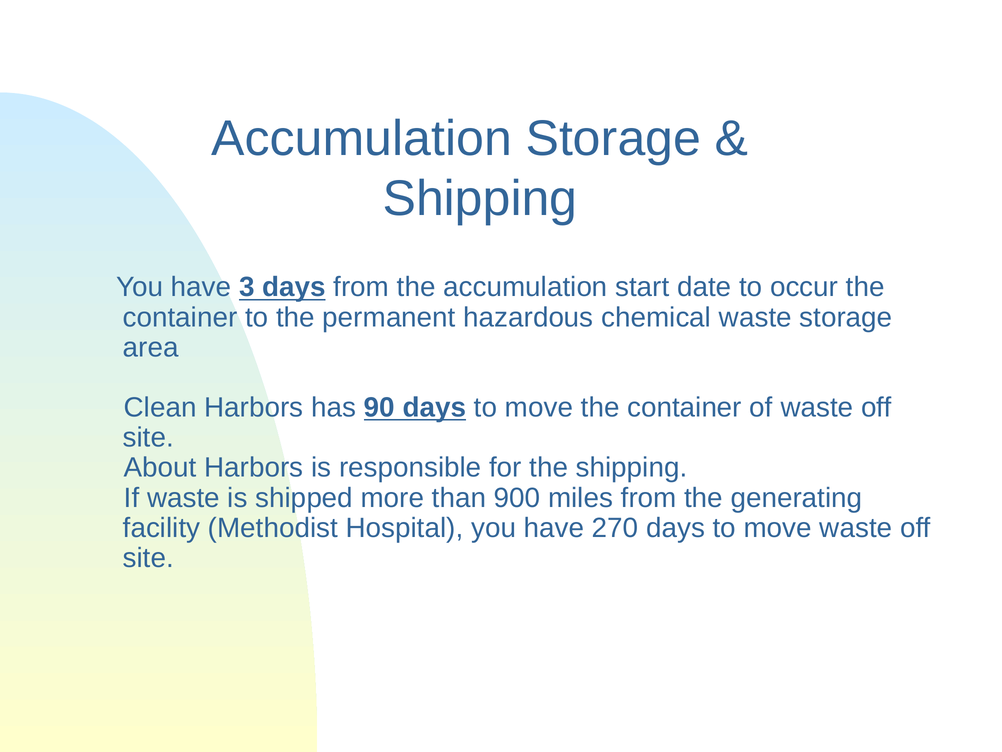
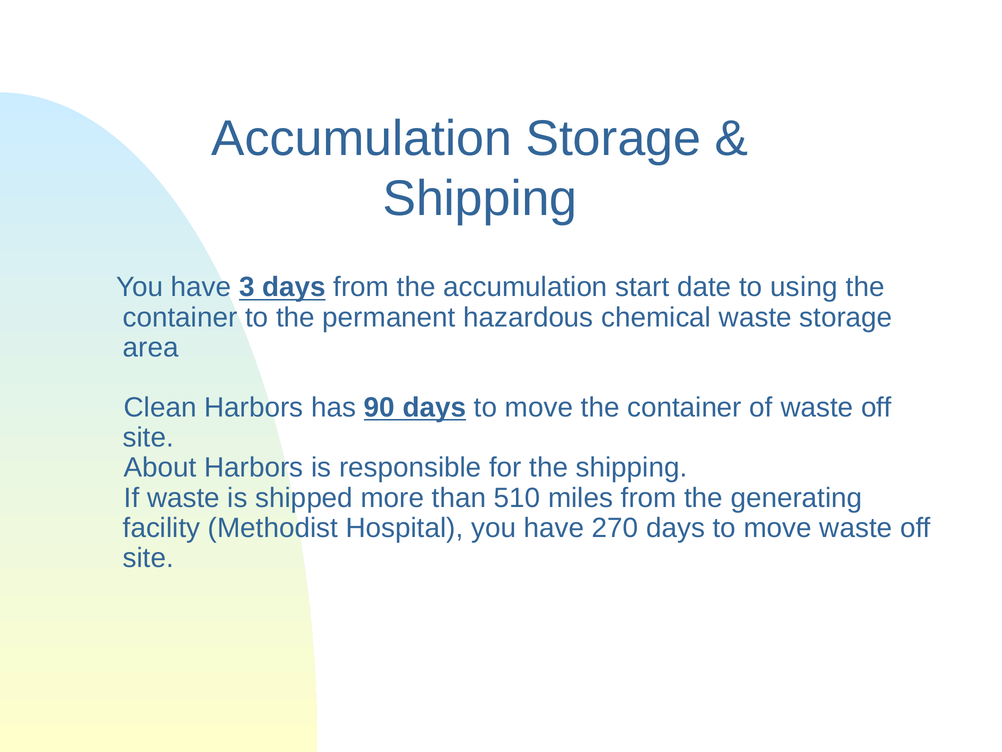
occur: occur -> using
900: 900 -> 510
